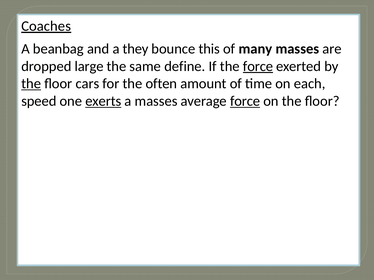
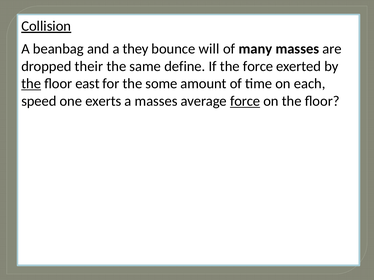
Coaches: Coaches -> Collision
this: this -> will
large: large -> their
force at (258, 66) underline: present -> none
cars: cars -> east
often: often -> some
exerts underline: present -> none
